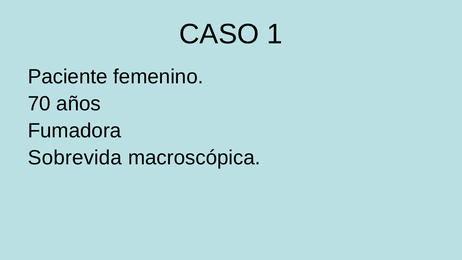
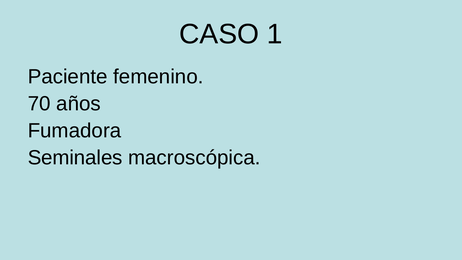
Sobrevida: Sobrevida -> Seminales
